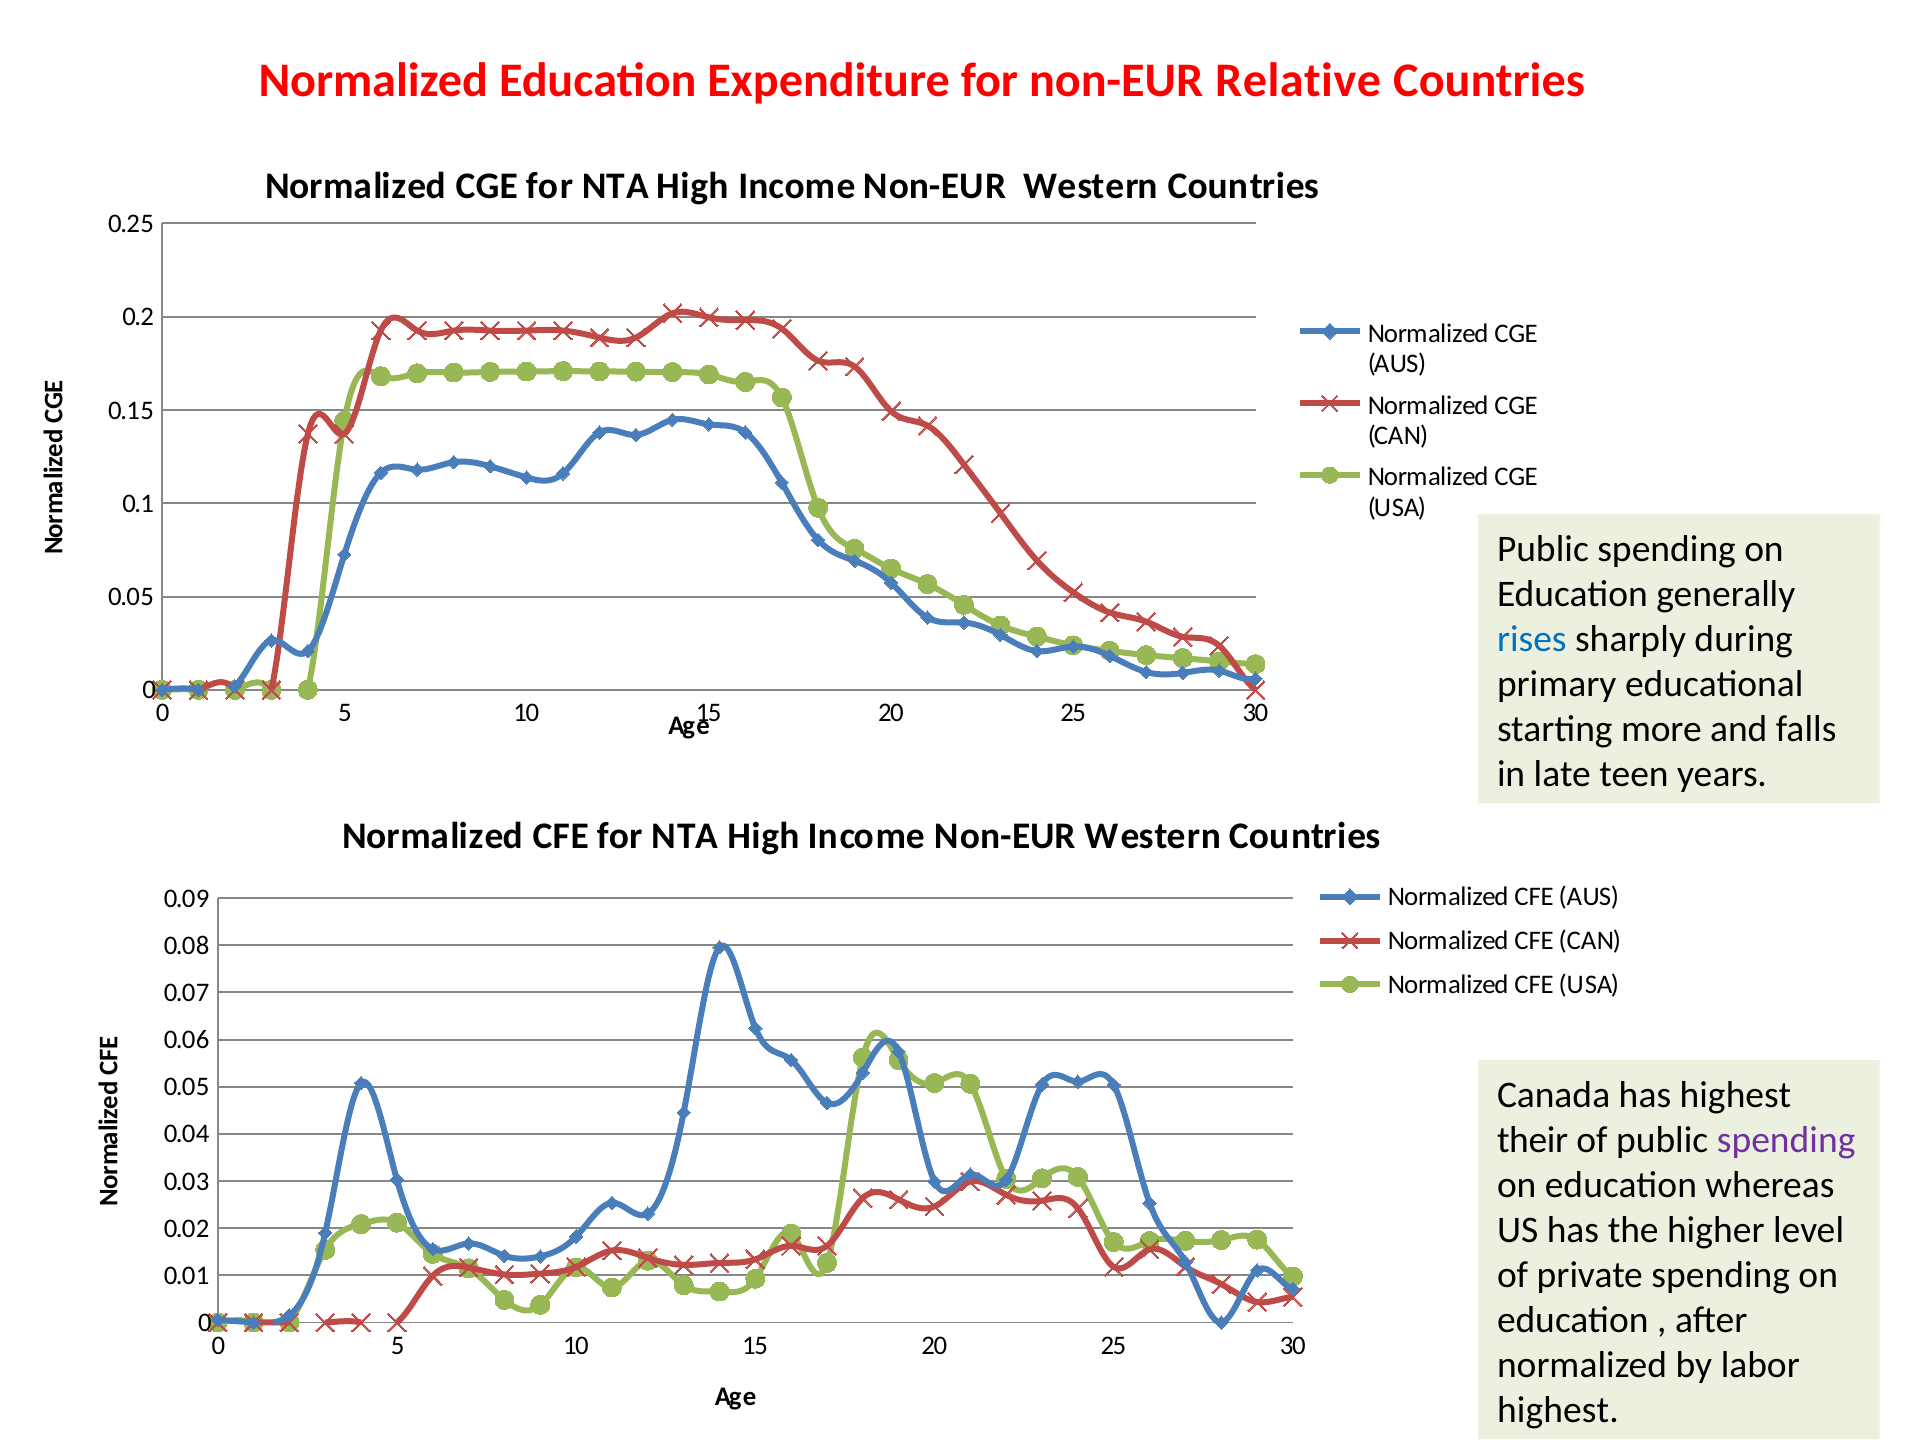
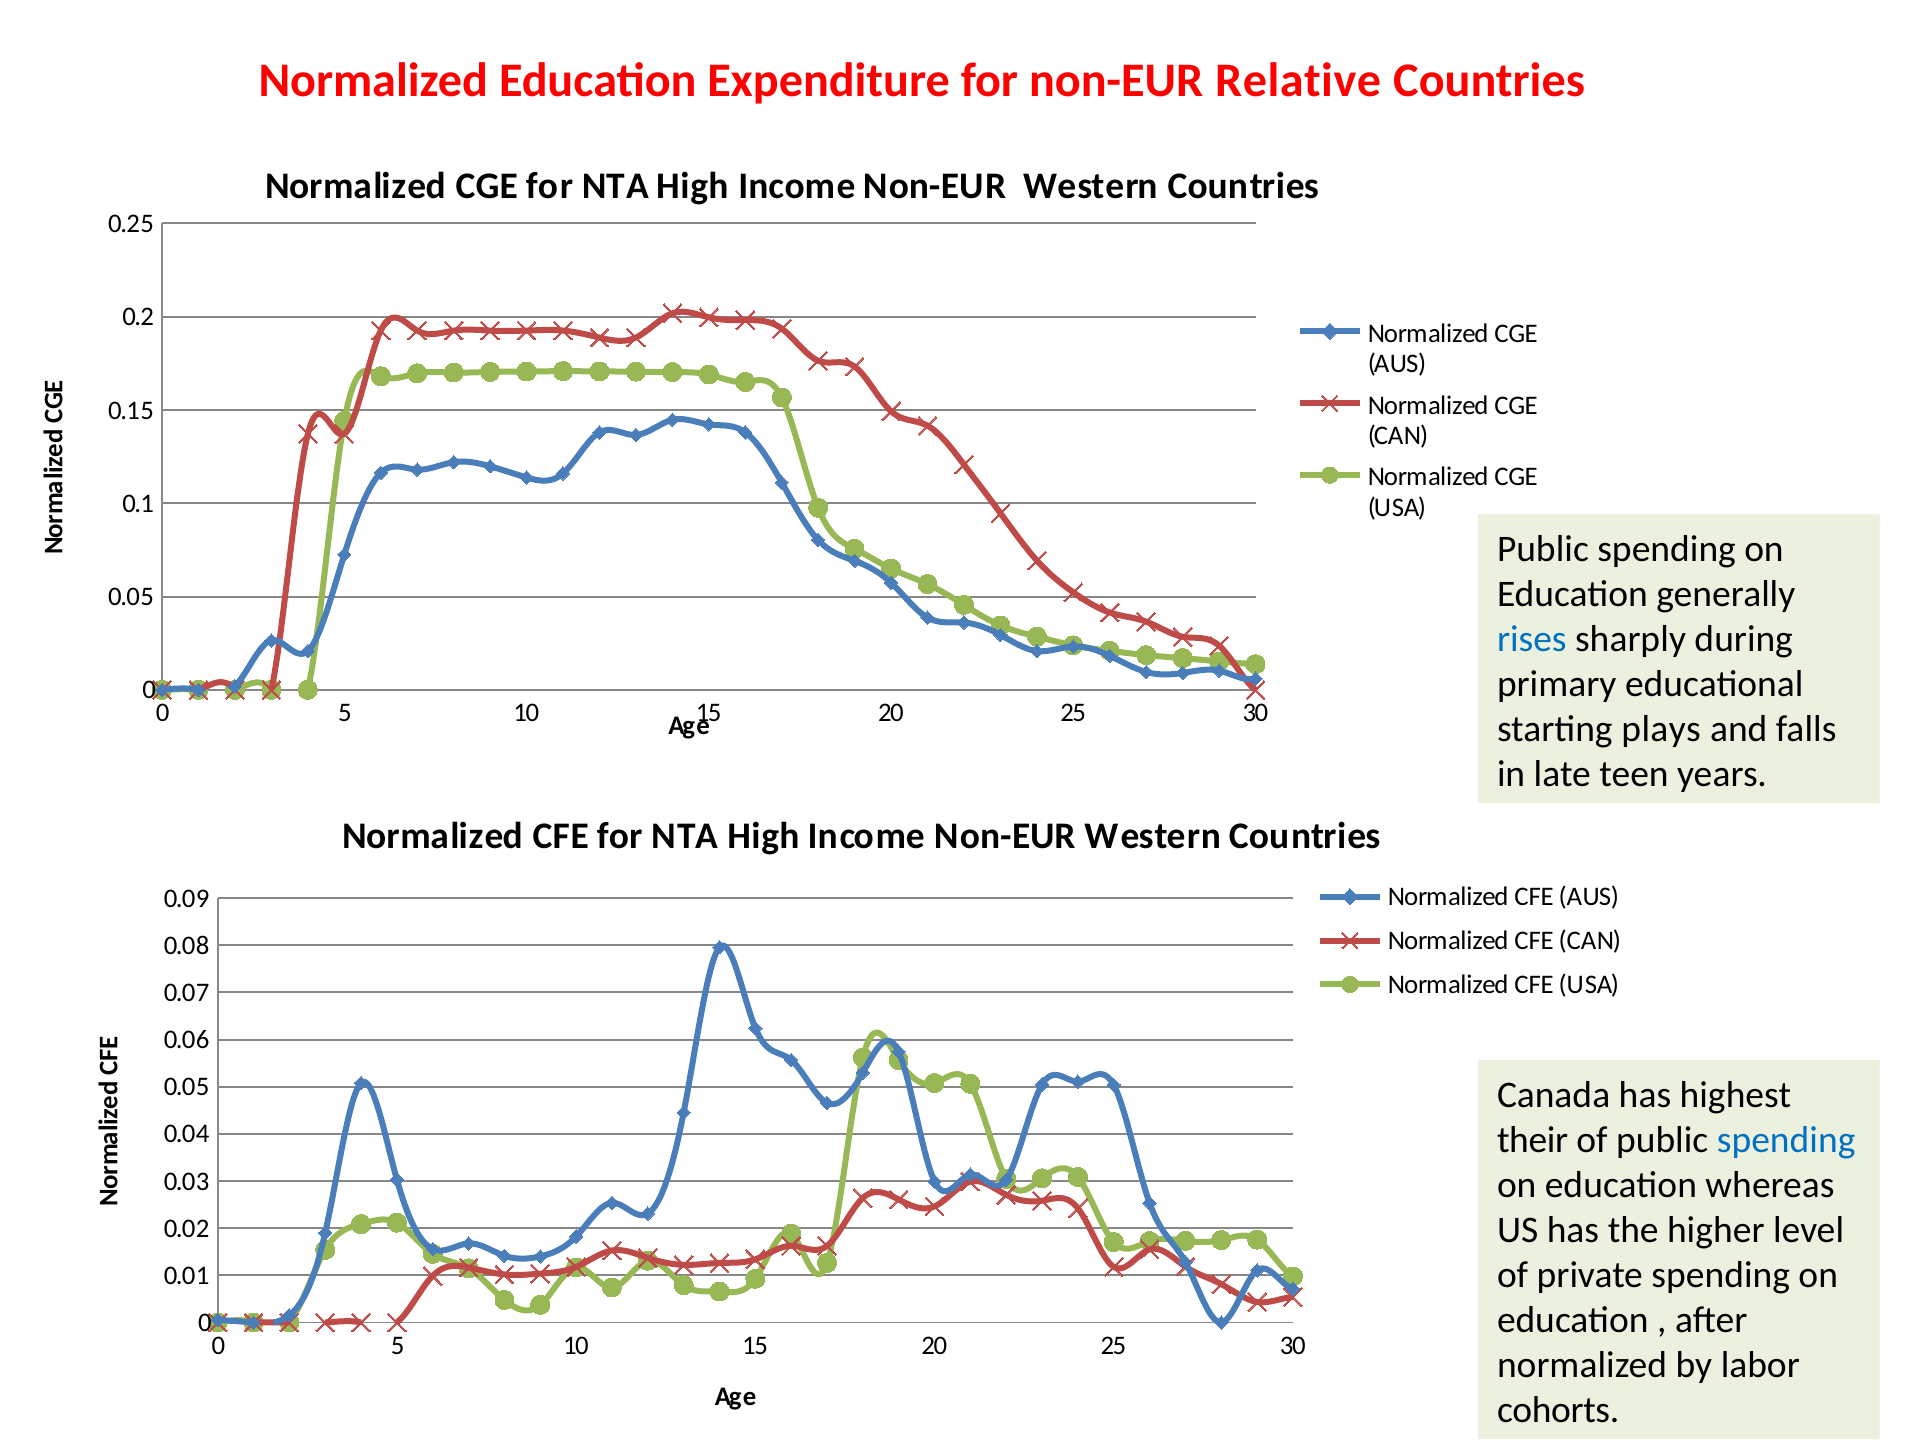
more: more -> plays
spending at (1786, 1140) colour: purple -> blue
highest at (1558, 1410): highest -> cohorts
